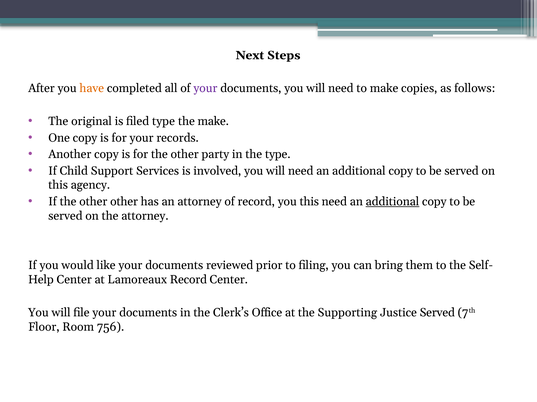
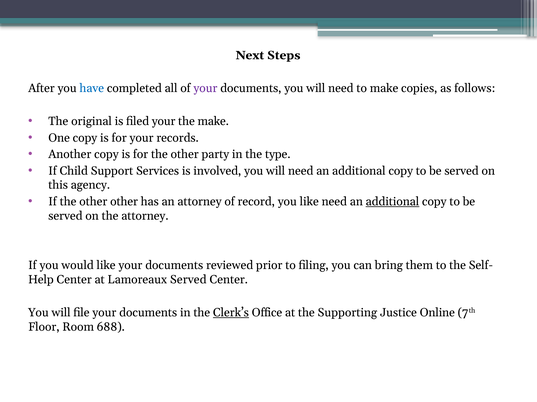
have colour: orange -> blue
filed type: type -> your
you this: this -> like
Lamoreaux Record: Record -> Served
Clerk’s underline: none -> present
Justice Served: Served -> Online
756: 756 -> 688
